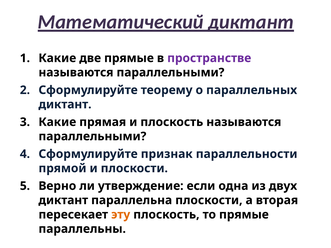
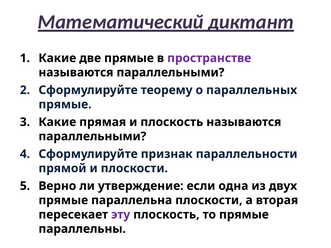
диктант at (65, 105): диктант -> прямые
диктант at (63, 200): диктант -> прямые
эту colour: orange -> purple
